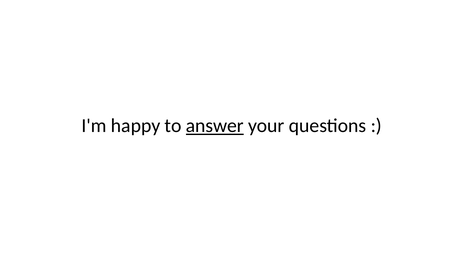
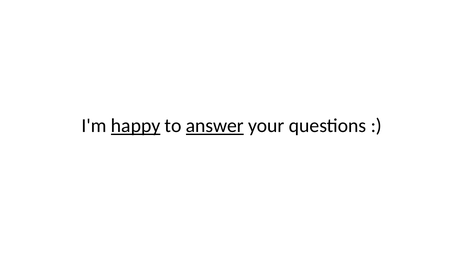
happy underline: none -> present
